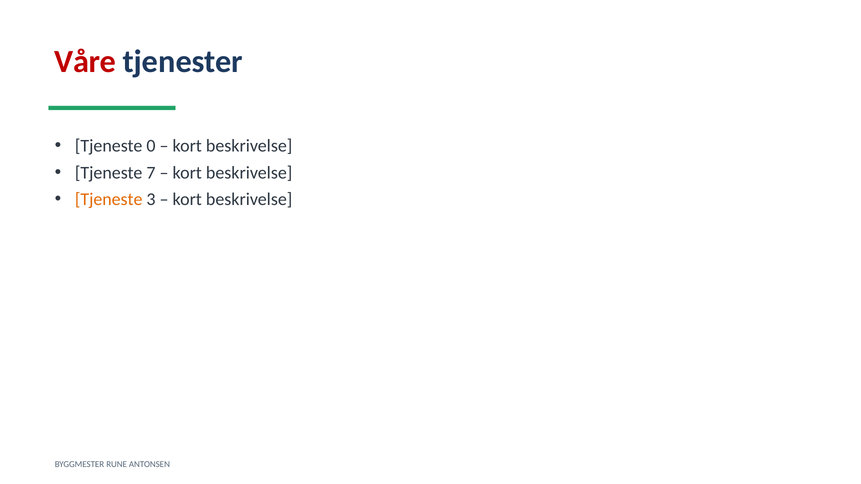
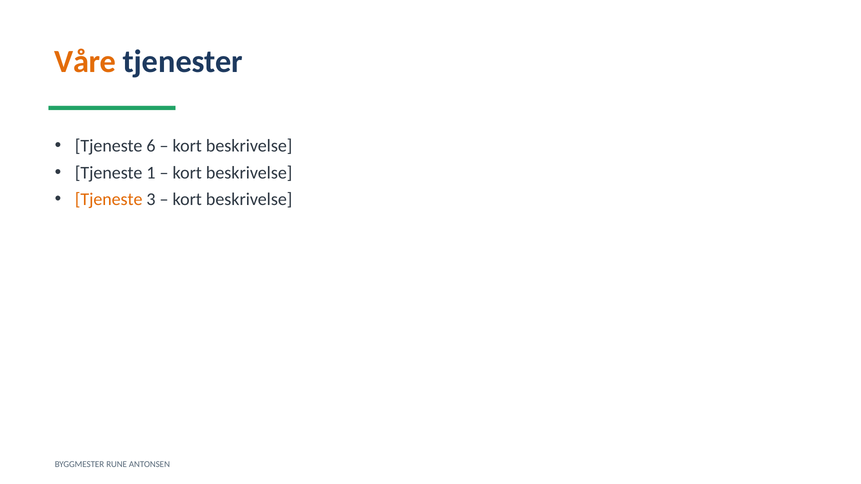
Våre colour: red -> orange
0: 0 -> 6
7: 7 -> 1
